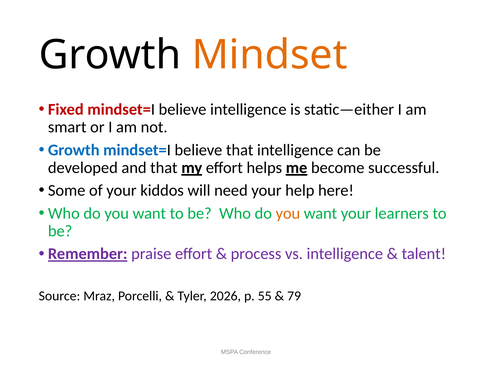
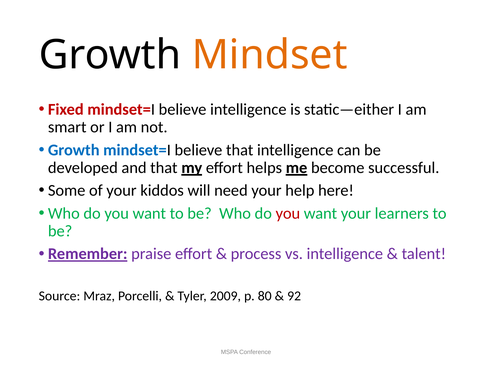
you at (288, 213) colour: orange -> red
2026: 2026 -> 2009
55: 55 -> 80
79: 79 -> 92
